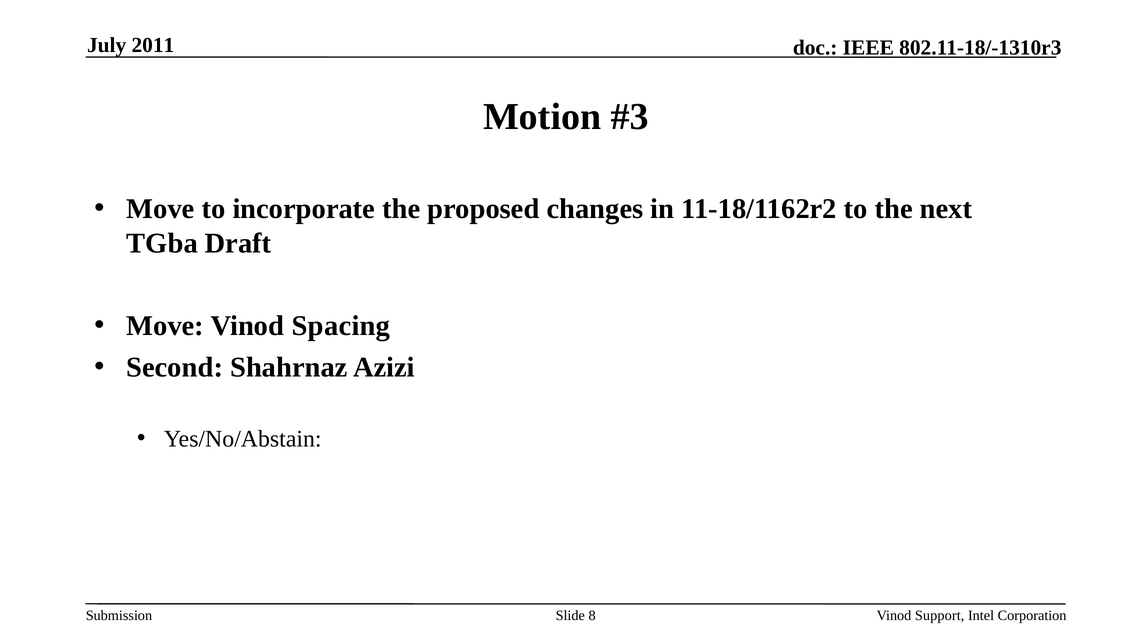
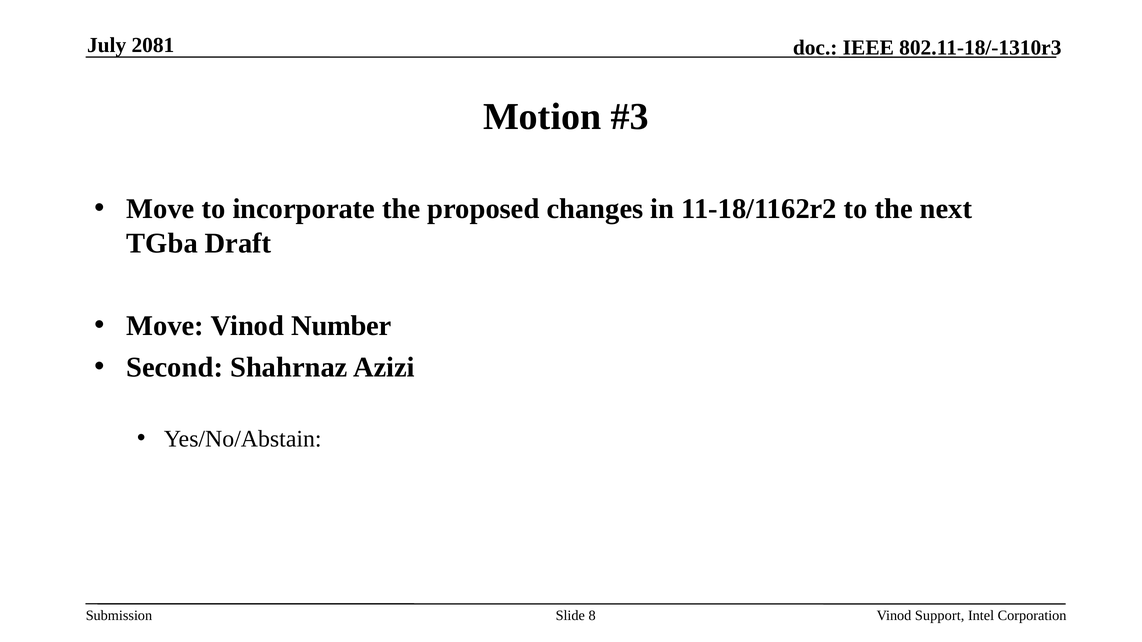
2011: 2011 -> 2081
Spacing: Spacing -> Number
